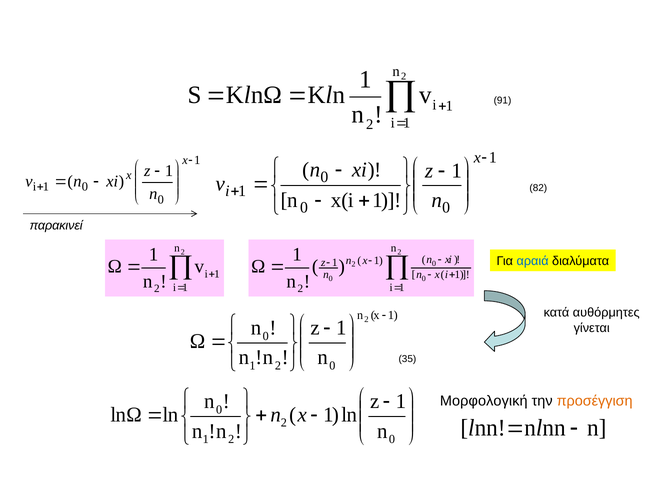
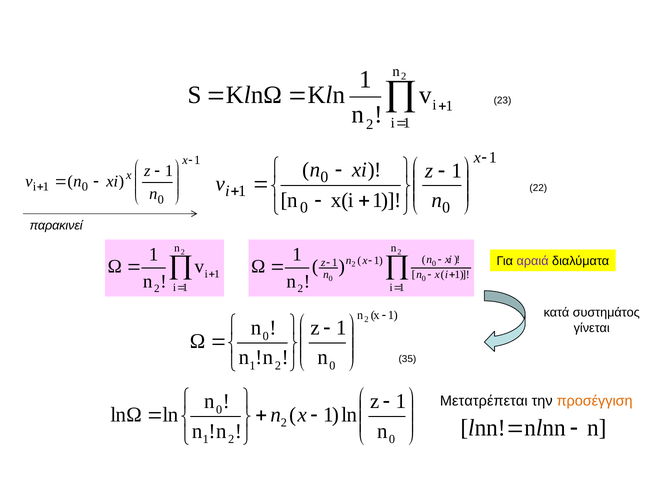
91: 91 -> 23
82: 82 -> 22
αραιά colour: blue -> purple
αυθόρμητες: αυθόρμητες -> συστημάτος
Μορφολογική: Μορφολογική -> Μετατρέπεται
